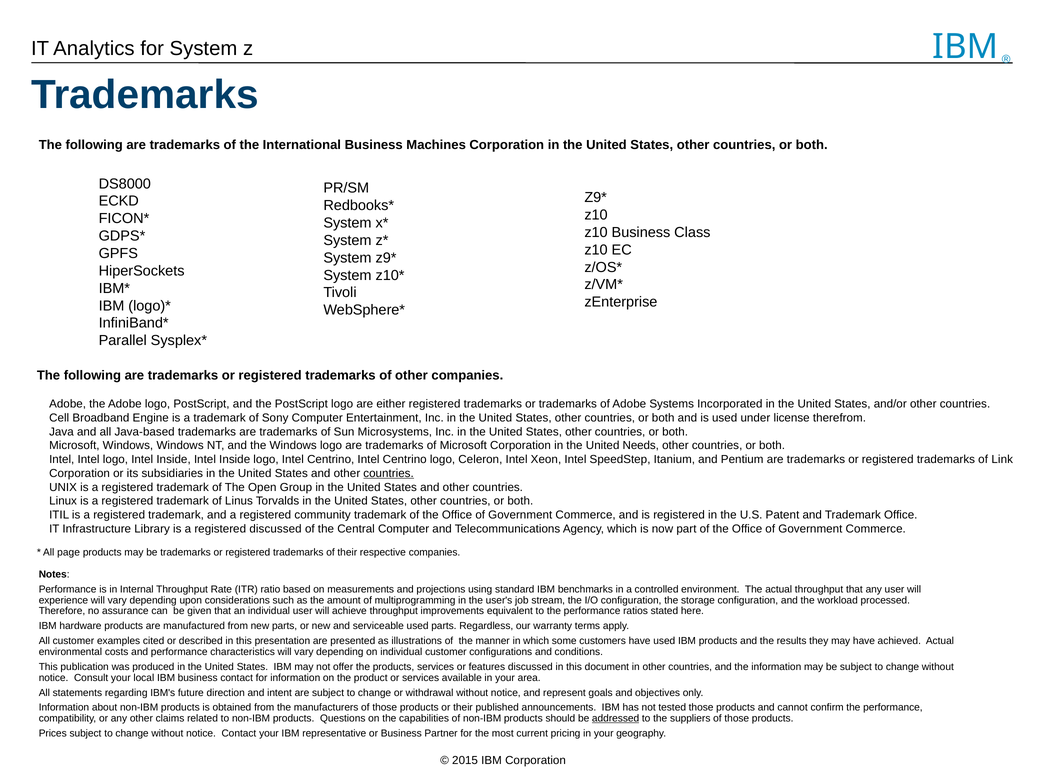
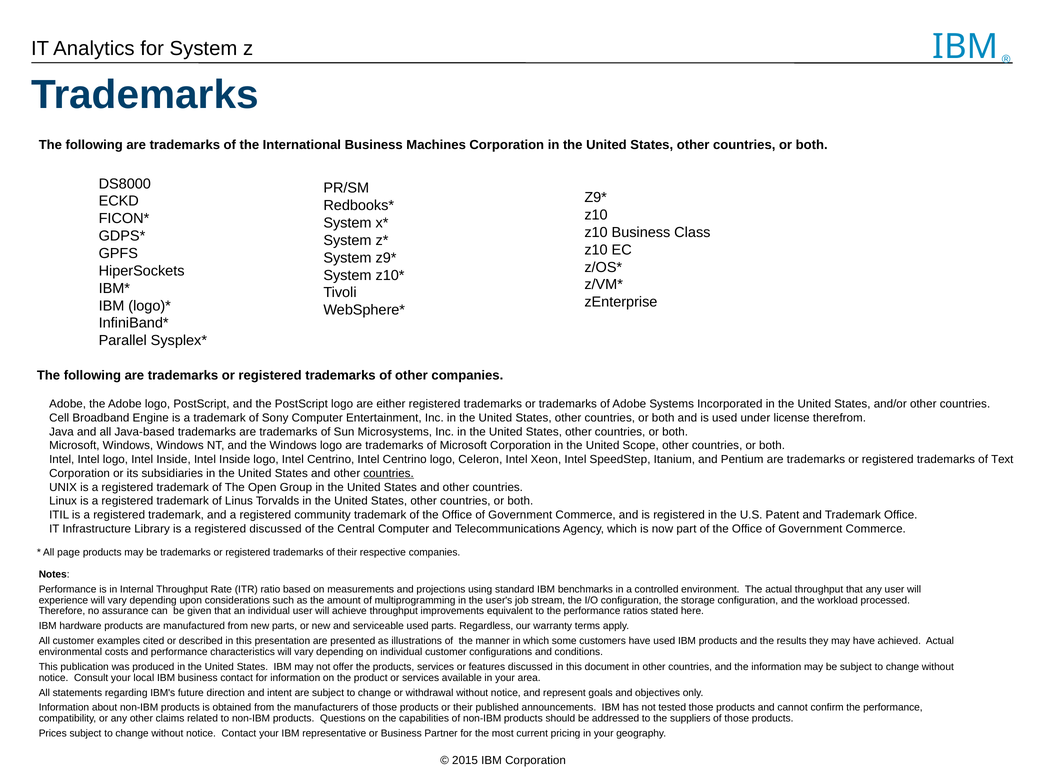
Needs: Needs -> Scope
Link: Link -> Text
addressed underline: present -> none
